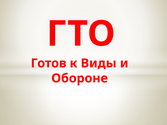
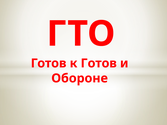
к Виды: Виды -> Готов
